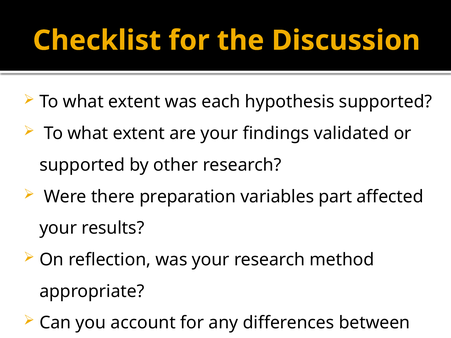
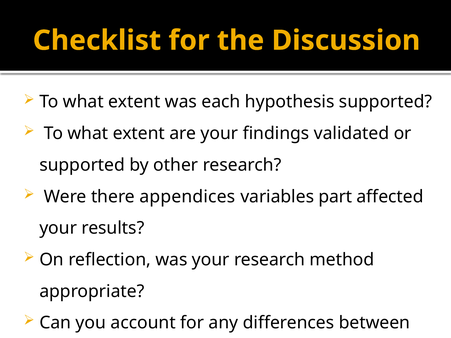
preparation: preparation -> appendices
